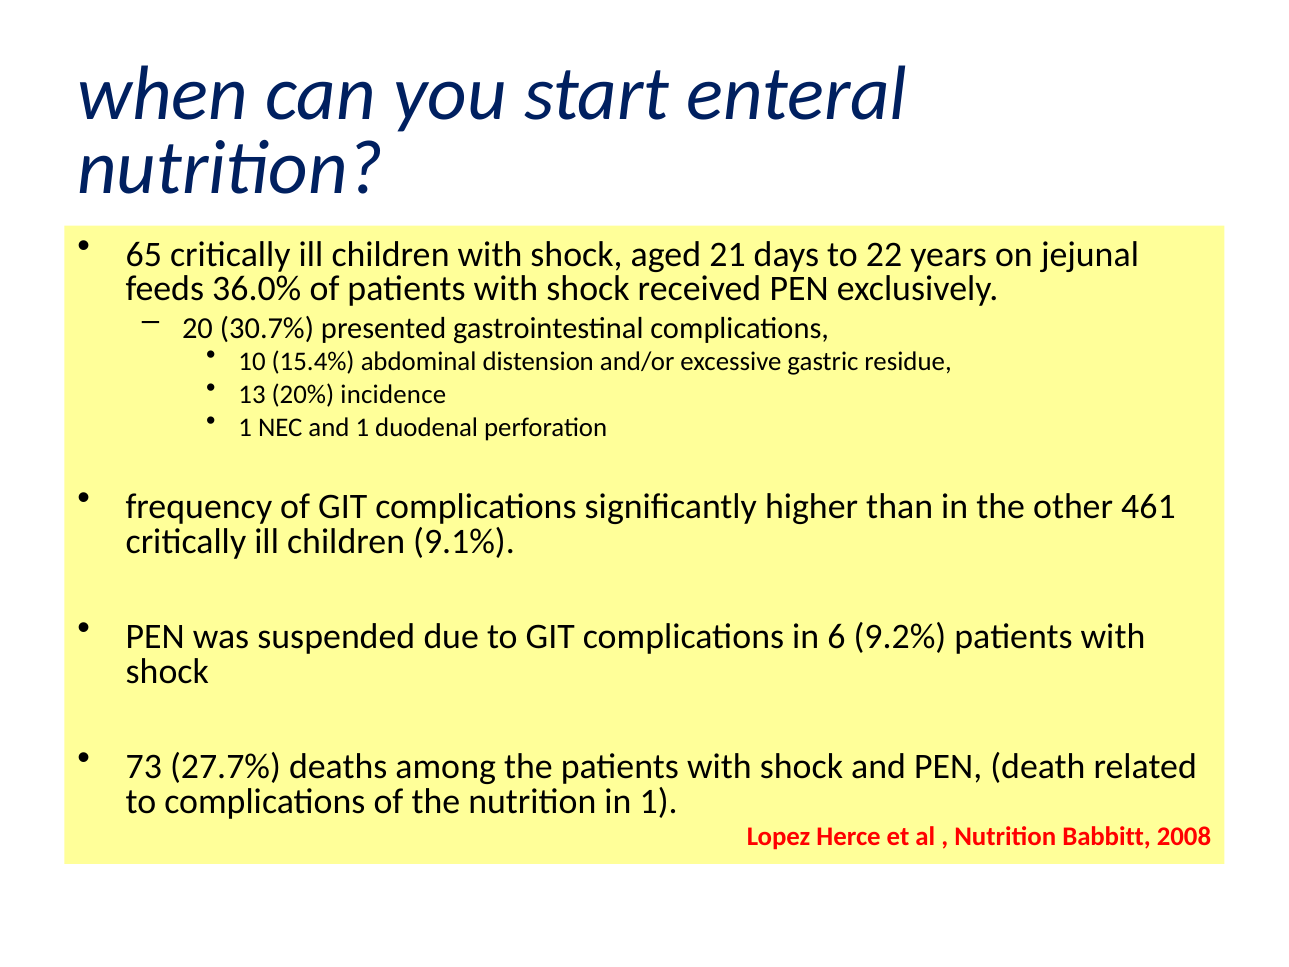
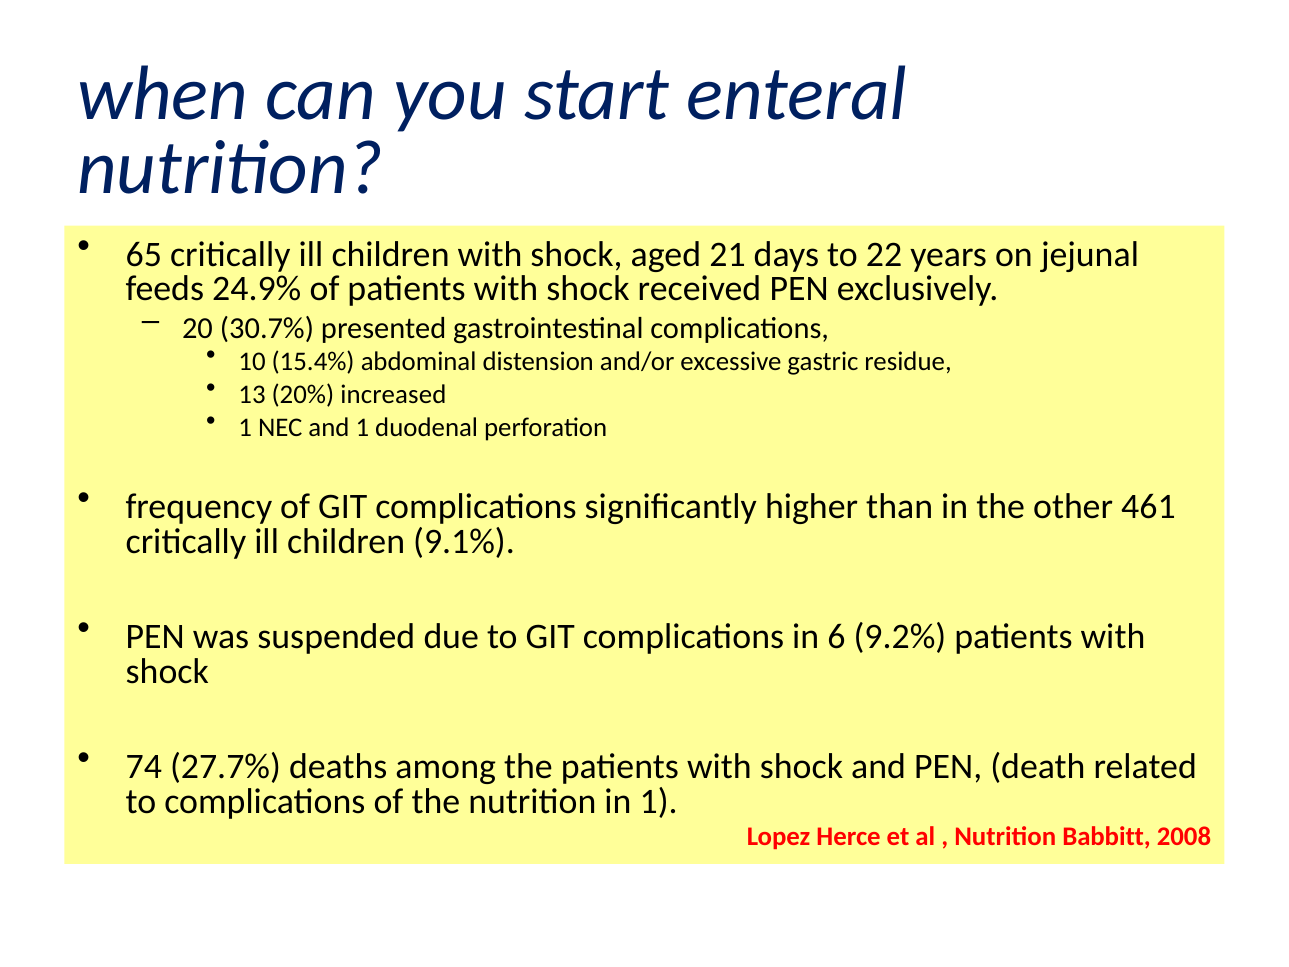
36.0%: 36.0% -> 24.9%
incidence: incidence -> increased
73: 73 -> 74
